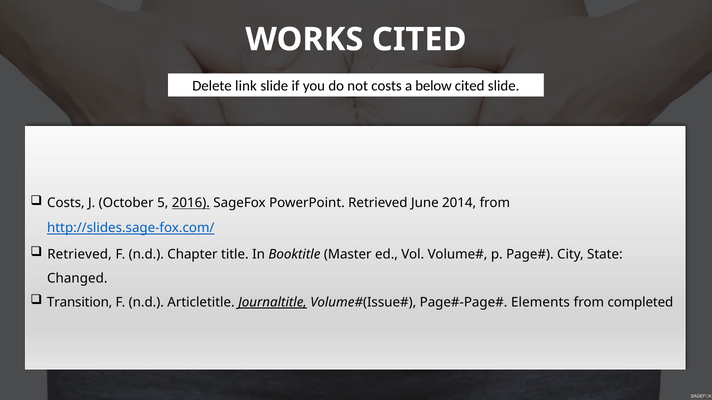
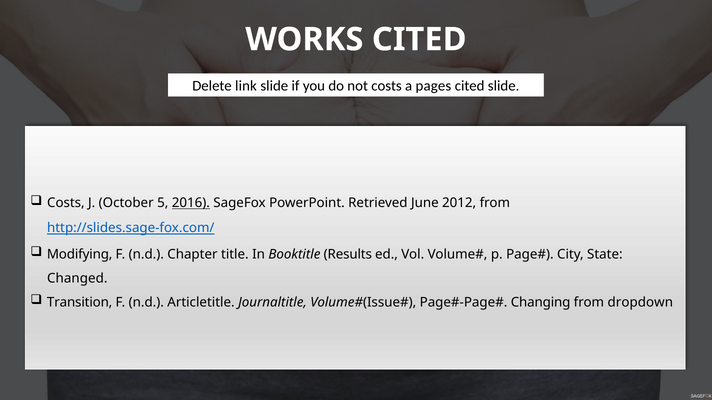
below: below -> pages
2014: 2014 -> 2012
Retrieved at (80, 254): Retrieved -> Modifying
Master: Master -> Results
Journaltitle underline: present -> none
Elements: Elements -> Changing
completed: completed -> dropdown
